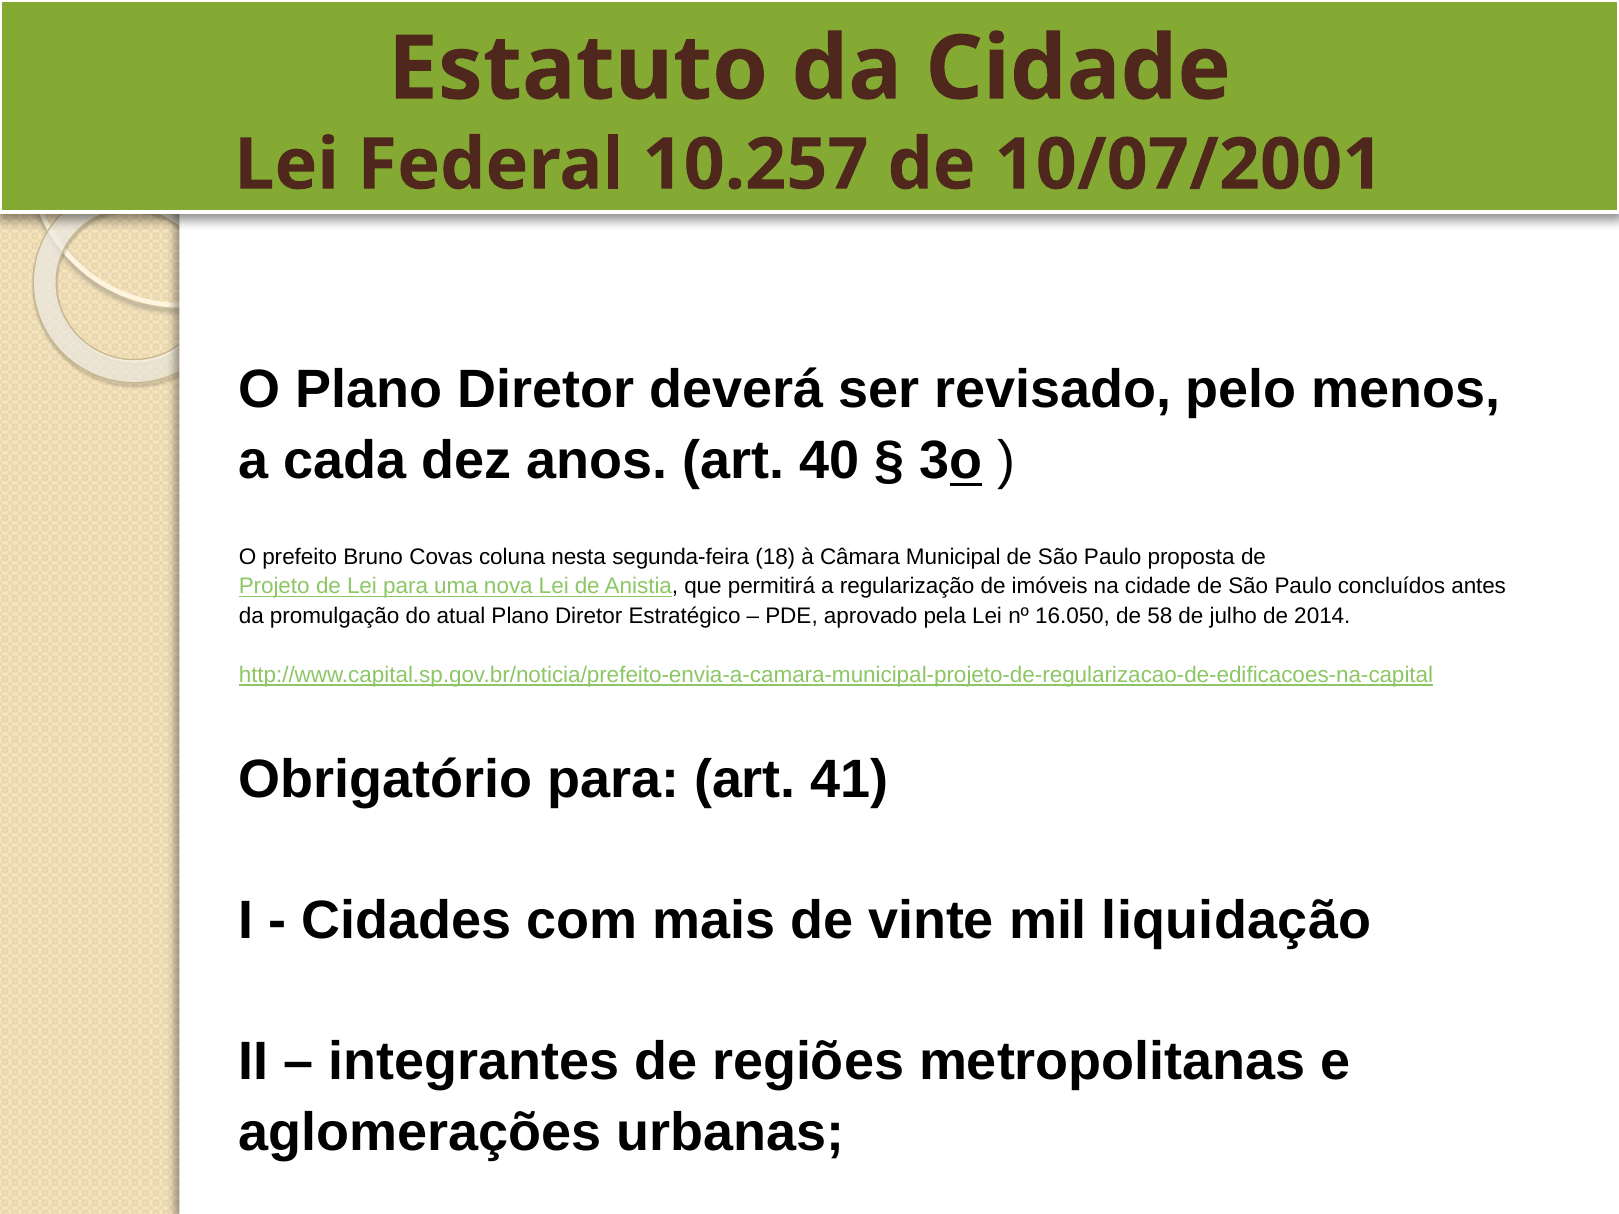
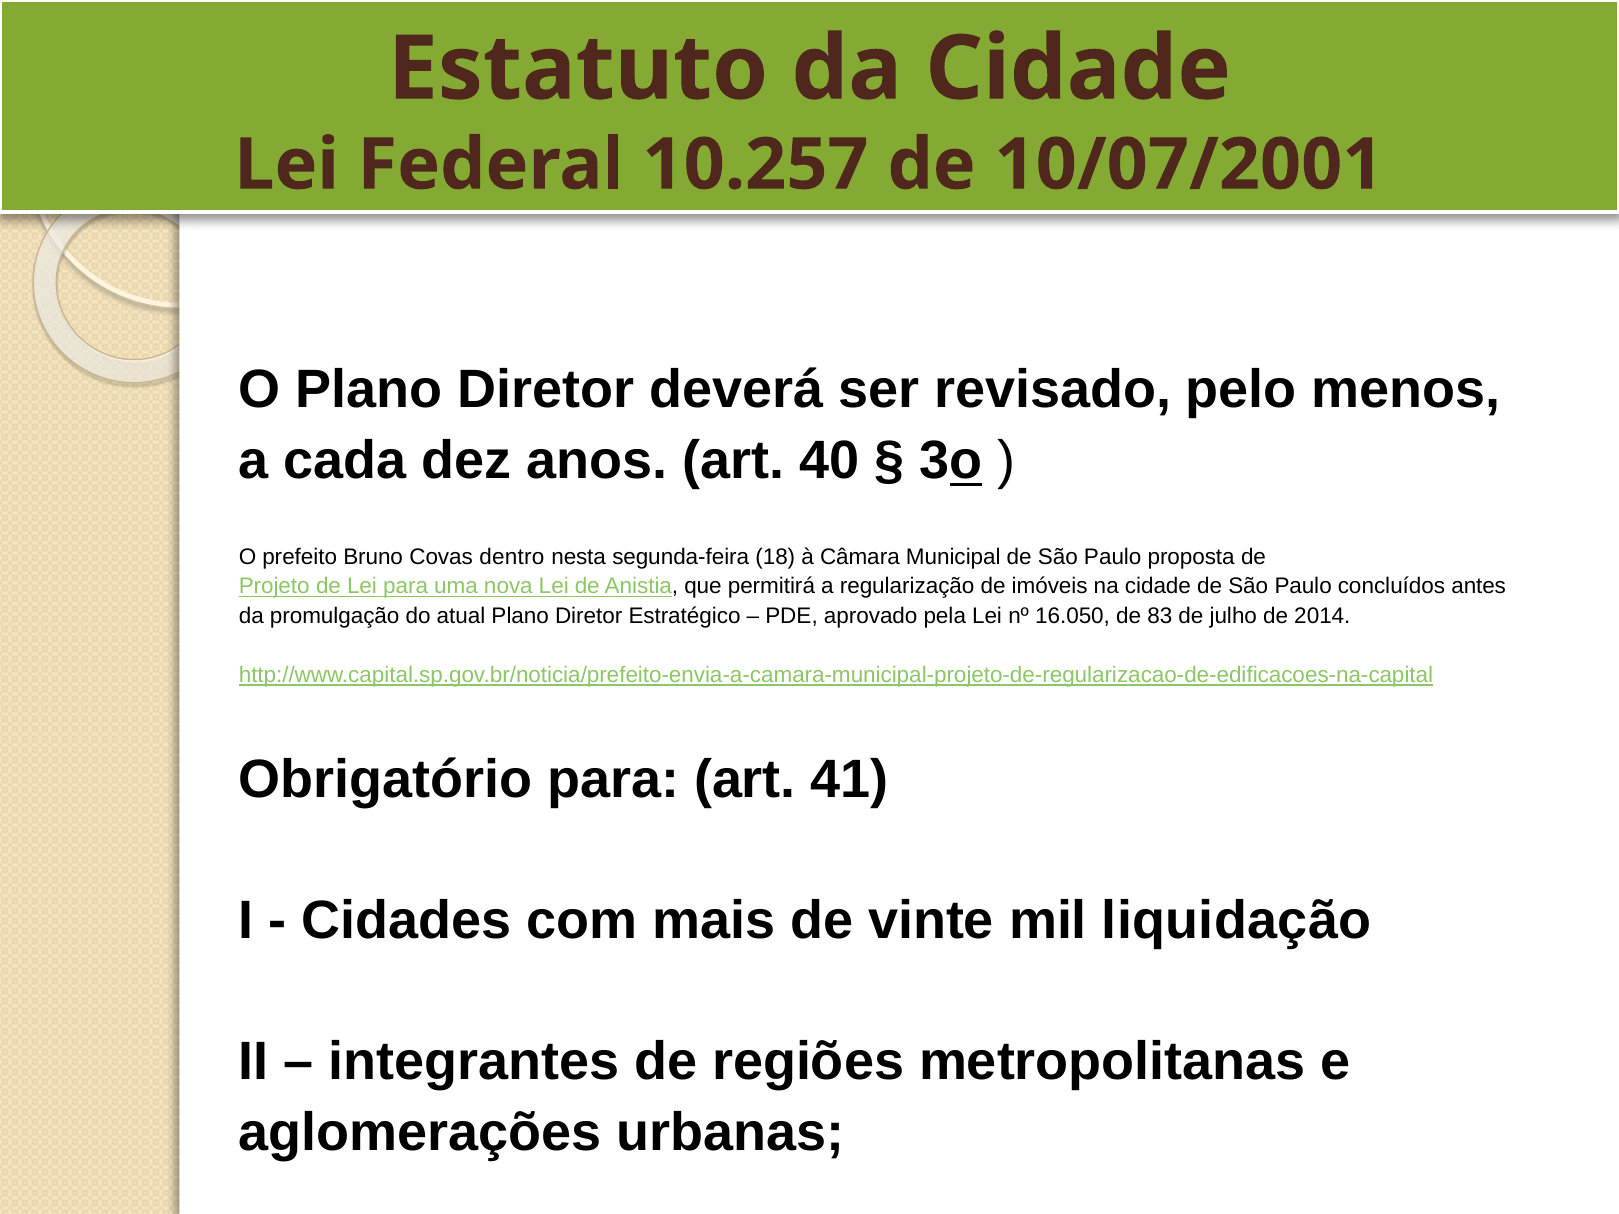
coluna: coluna -> dentro
58: 58 -> 83
